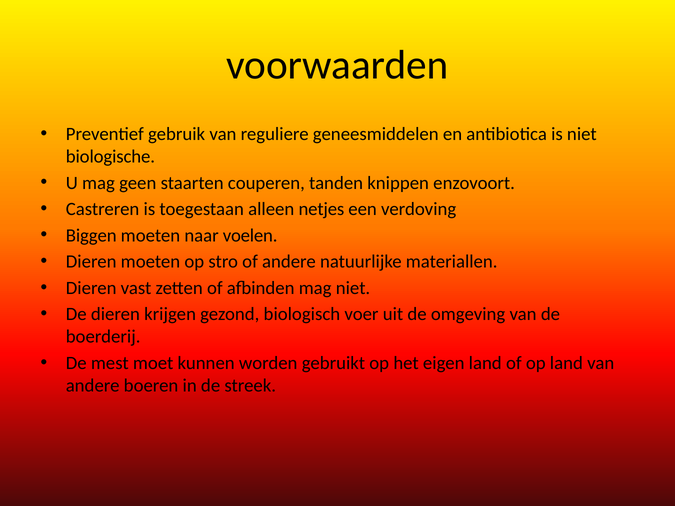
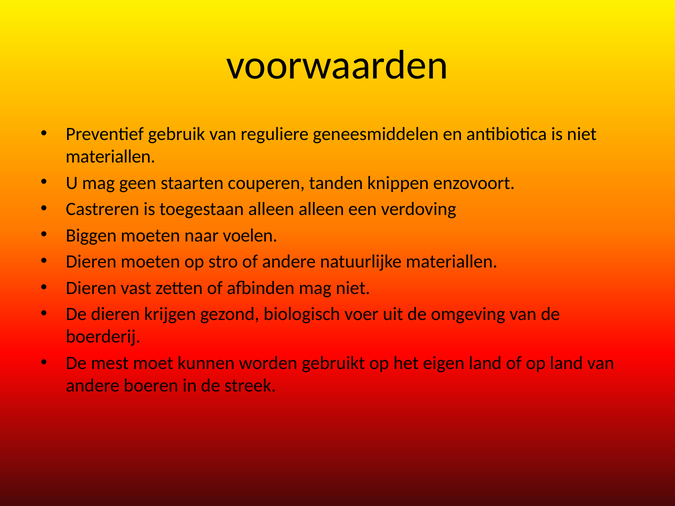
biologische at (110, 157): biologische -> materiallen
alleen netjes: netjes -> alleen
